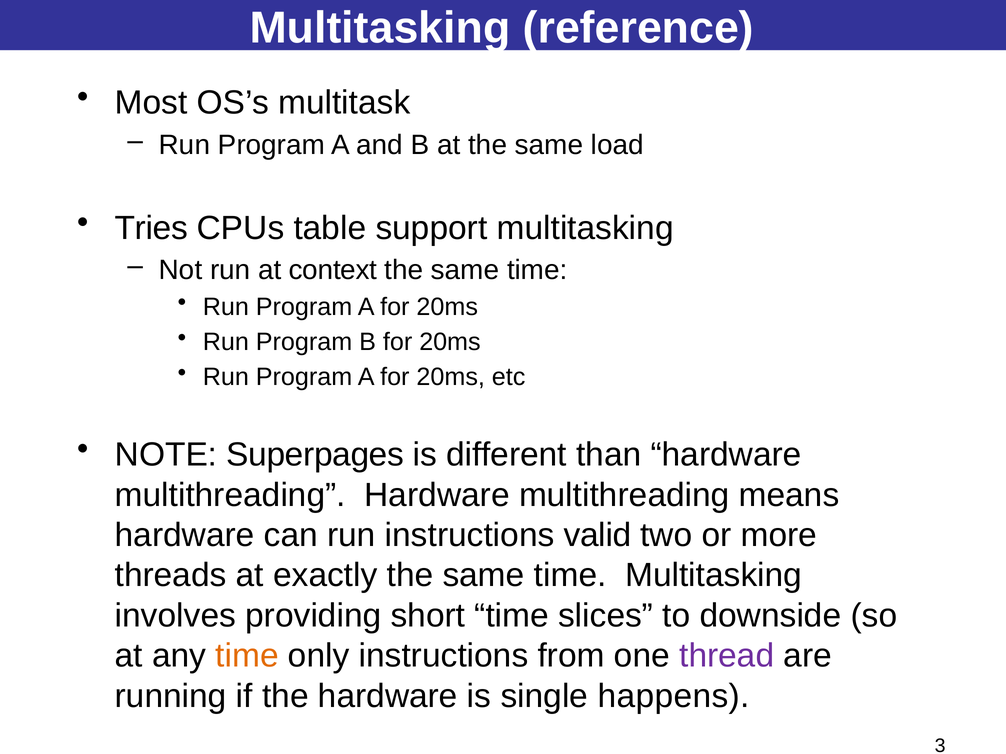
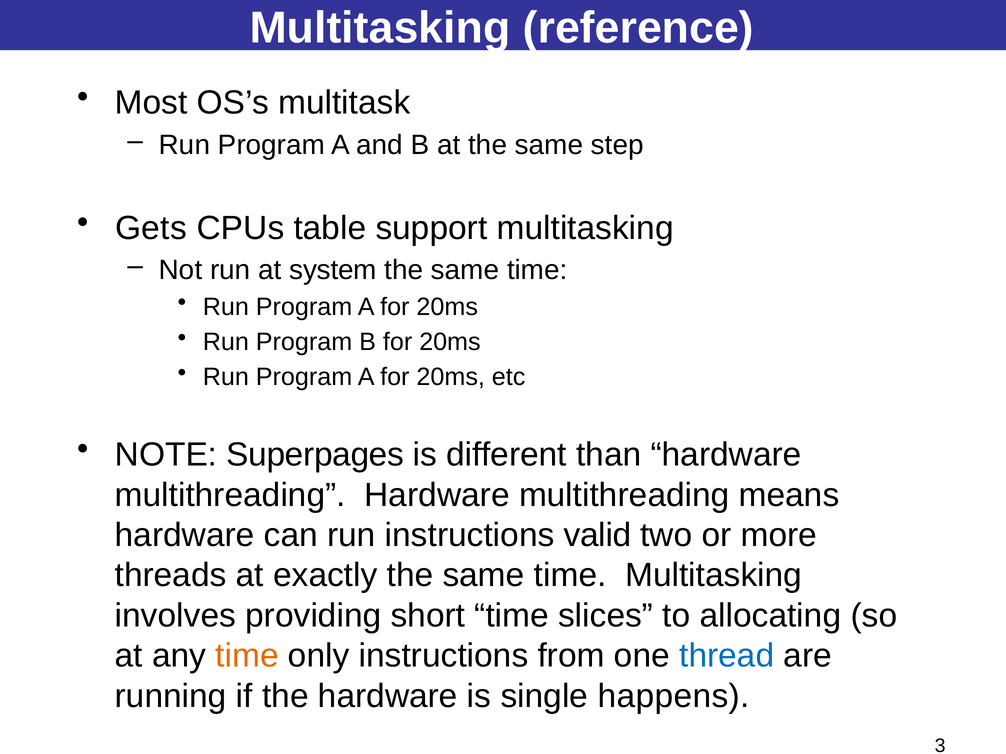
load: load -> step
Tries: Tries -> Gets
context: context -> system
downside: downside -> allocating
thread colour: purple -> blue
